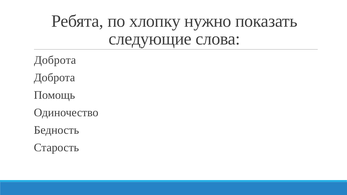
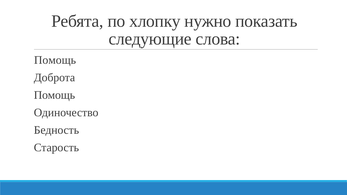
Доброта at (55, 60): Доброта -> Помощь
